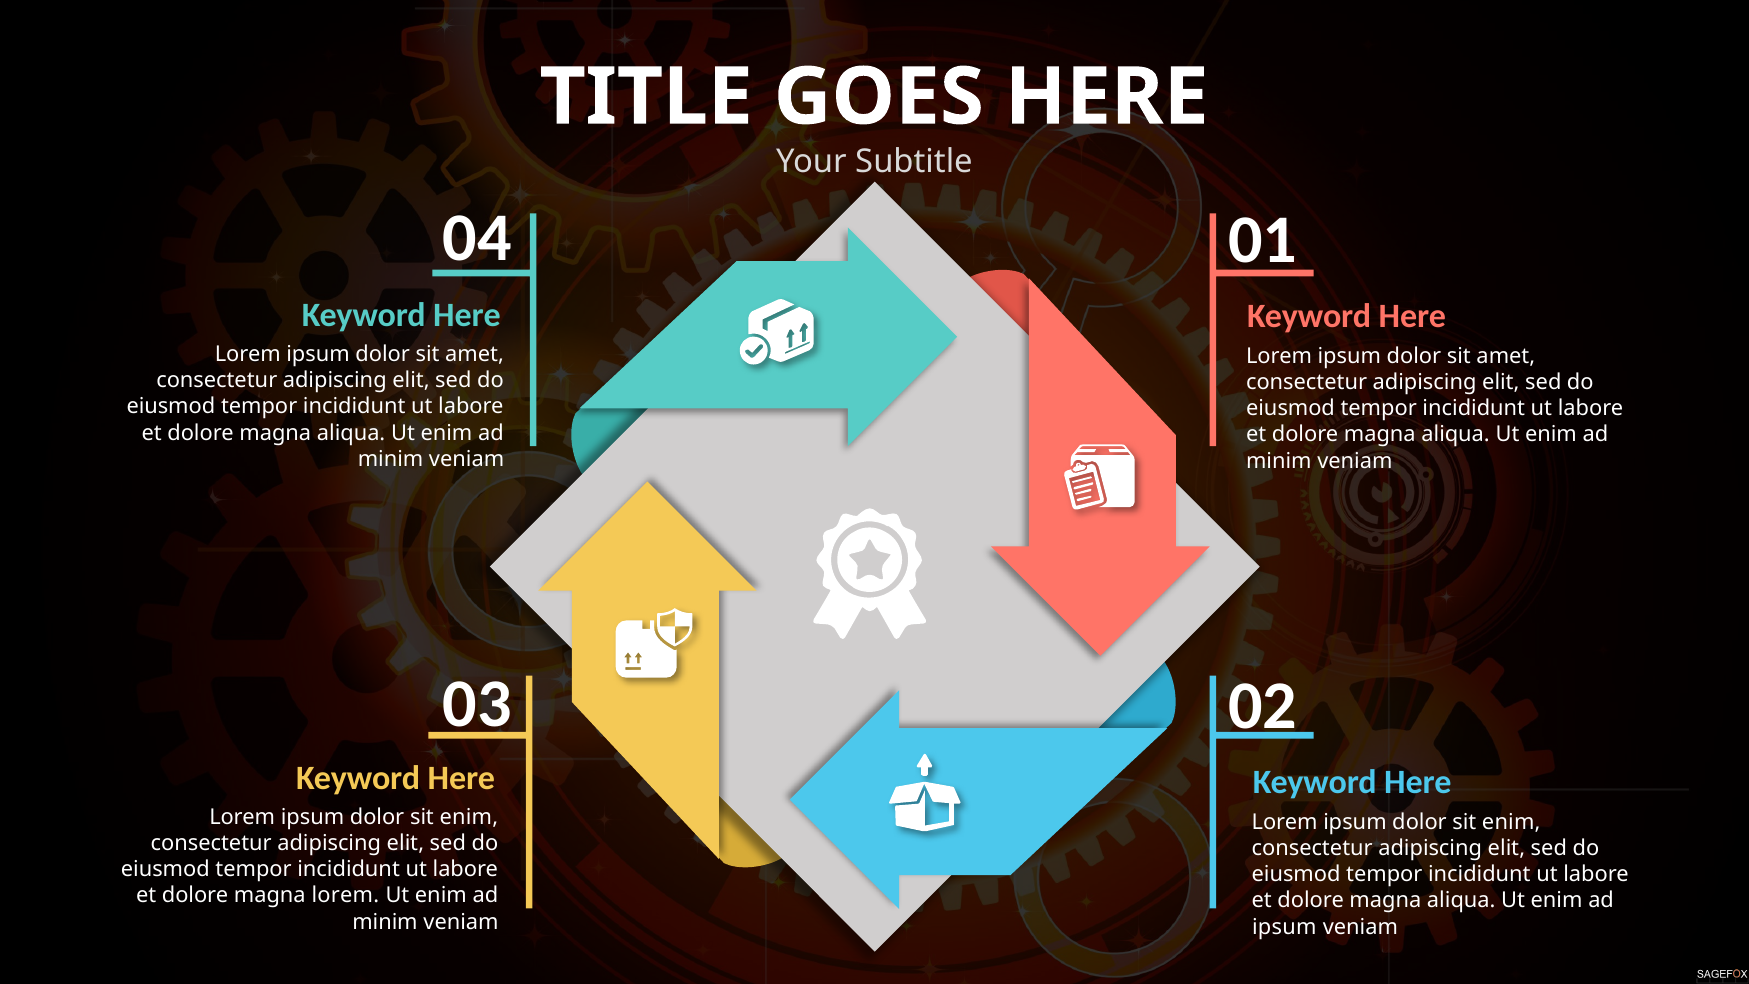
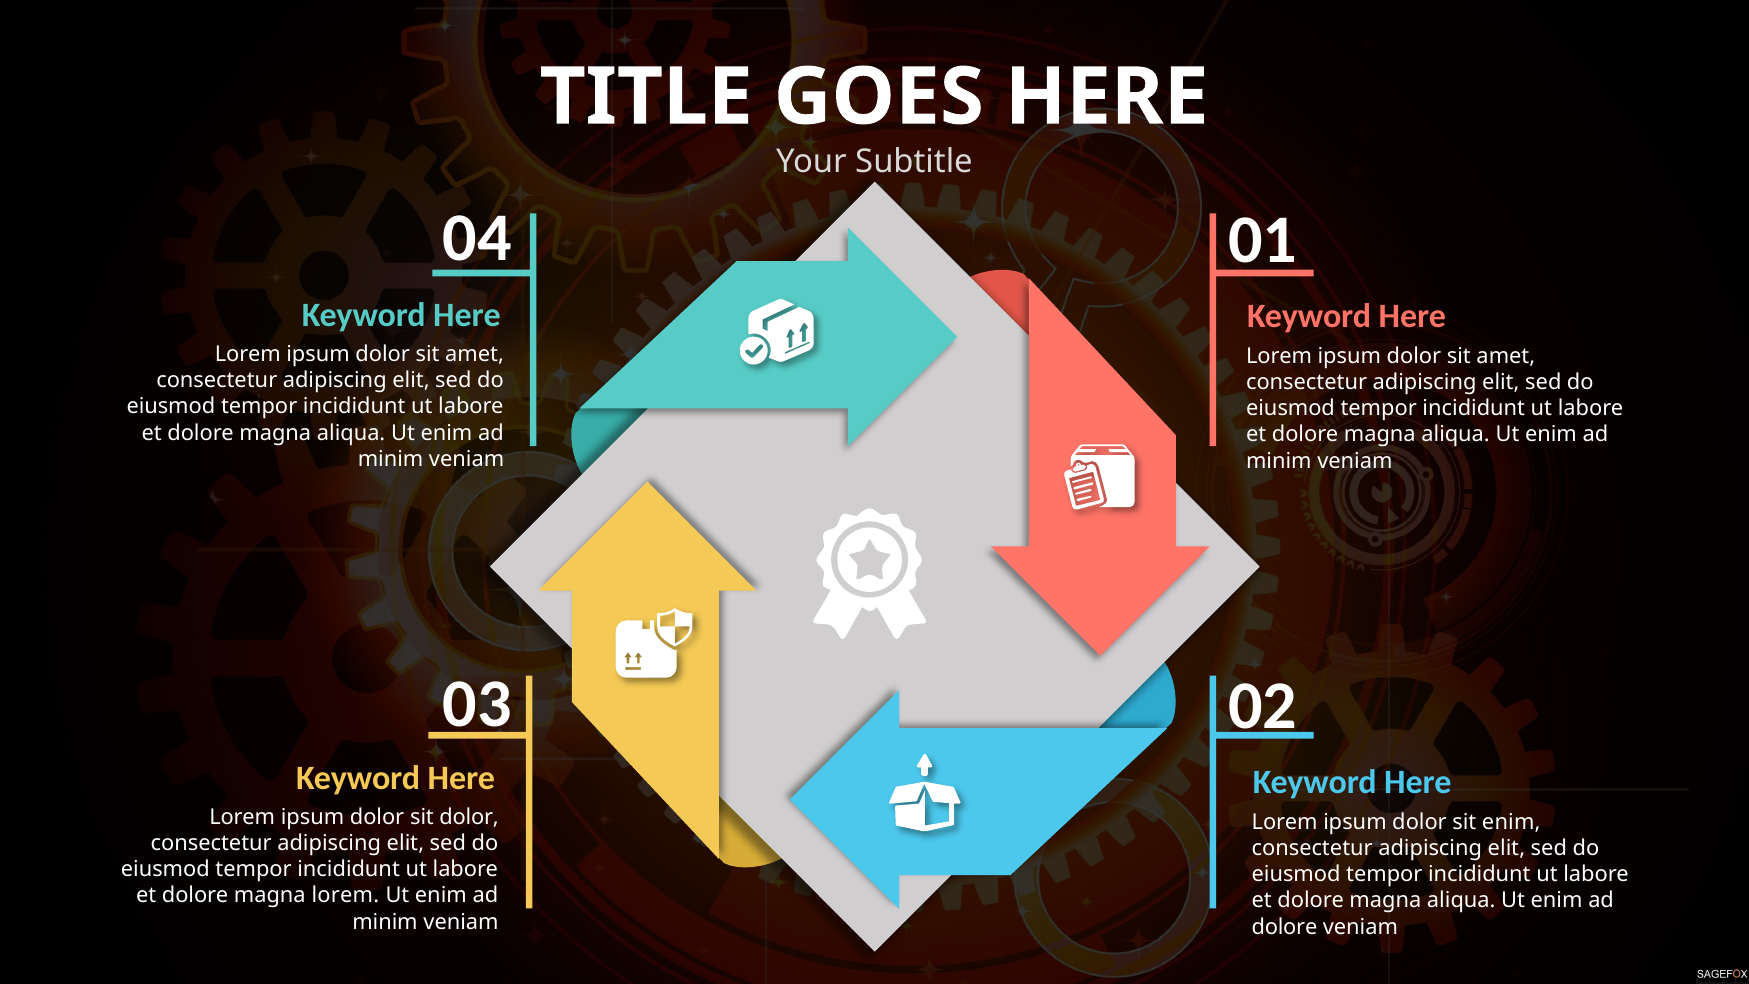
enim at (469, 817): enim -> dolor
ipsum at (1284, 927): ipsum -> dolore
